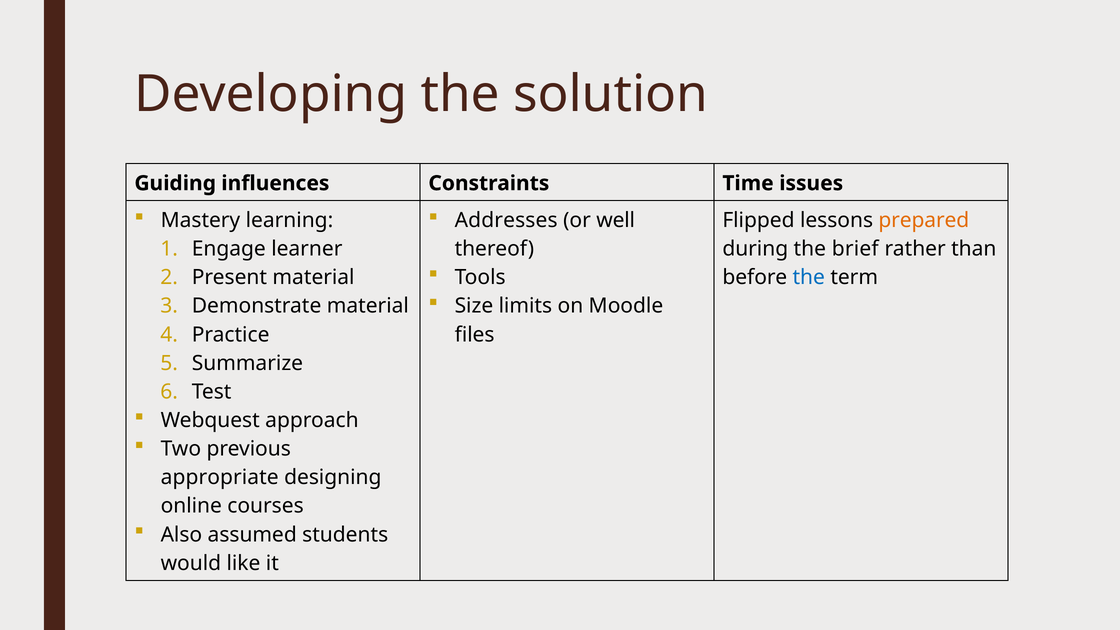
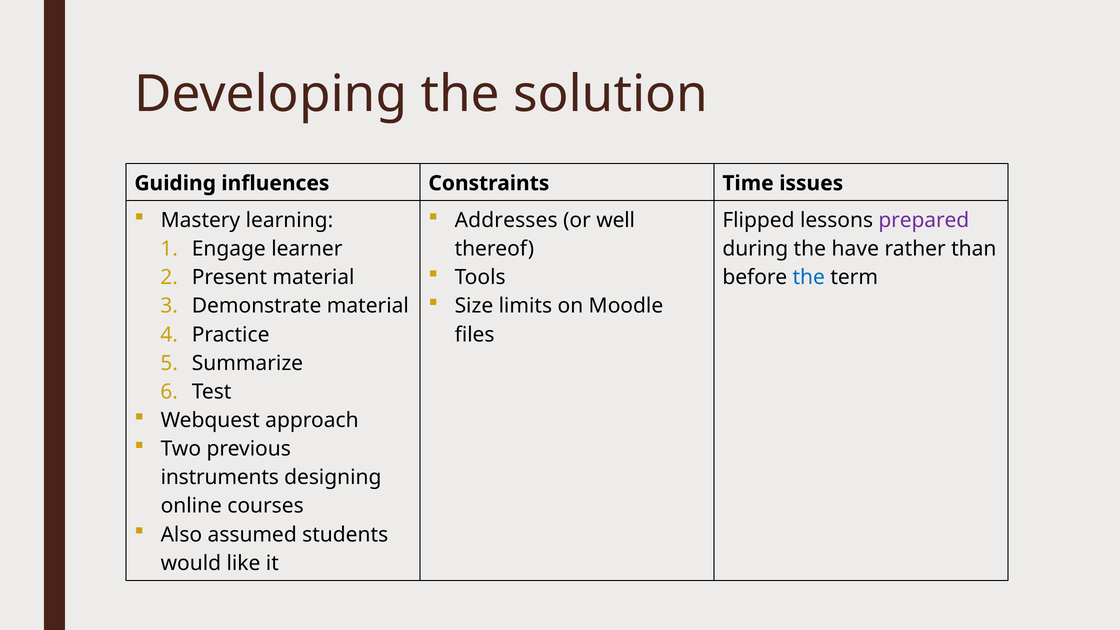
prepared colour: orange -> purple
brief: brief -> have
appropriate: appropriate -> instruments
